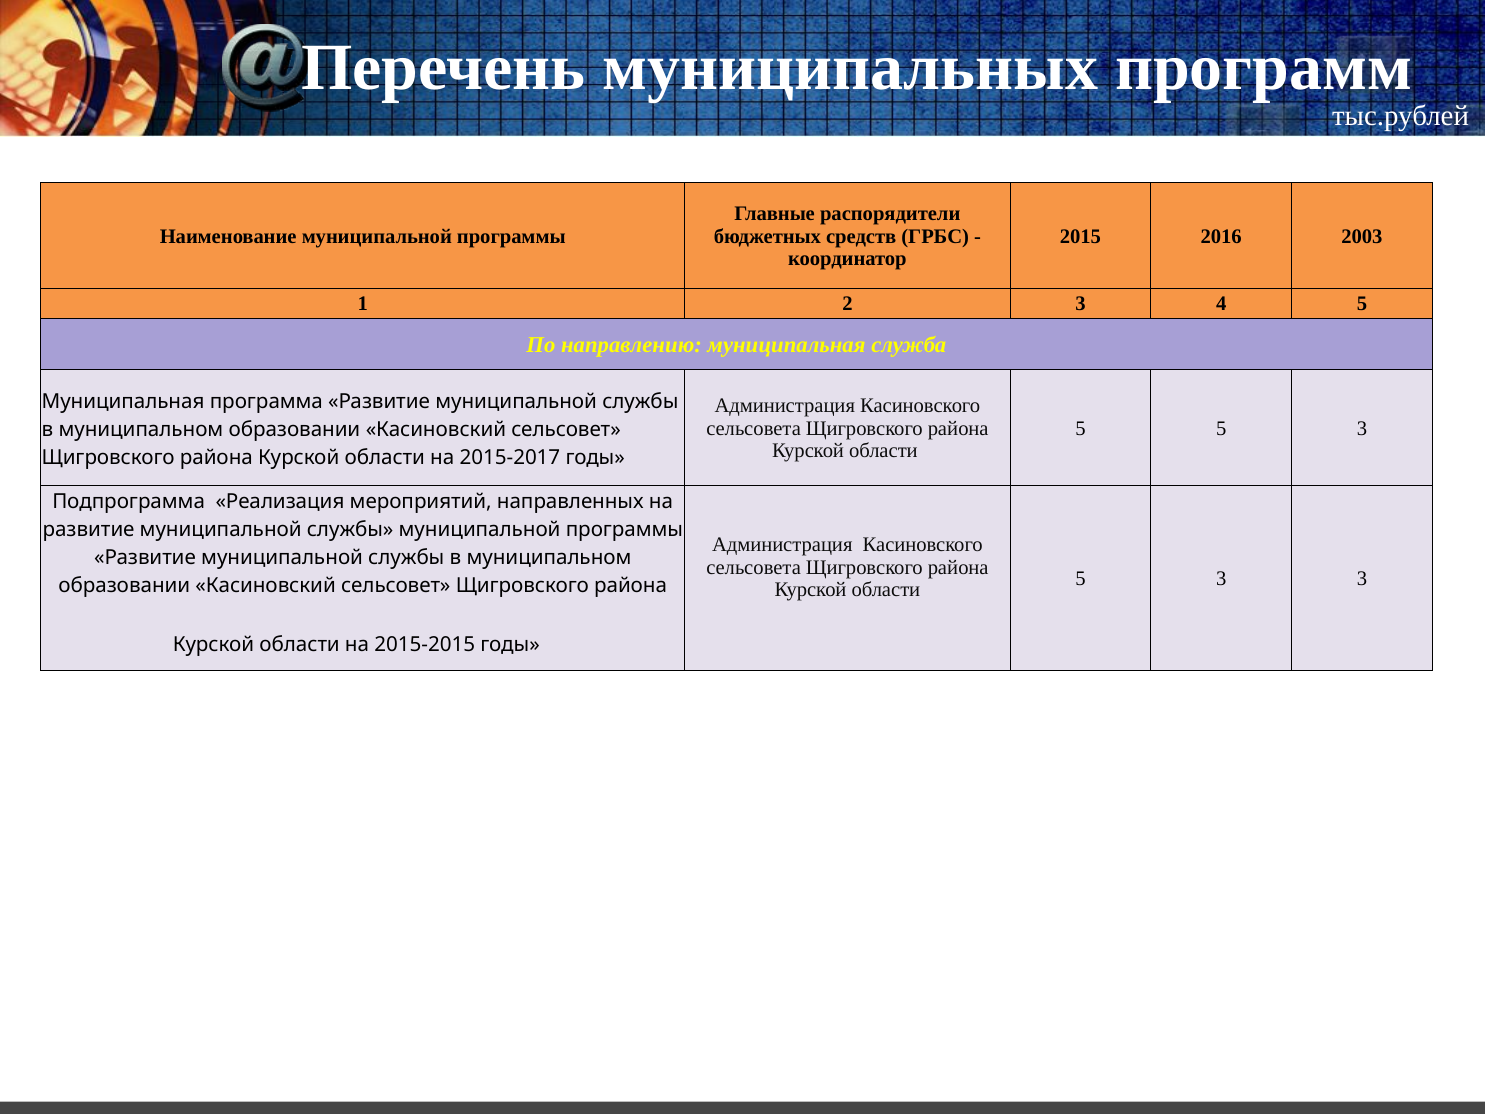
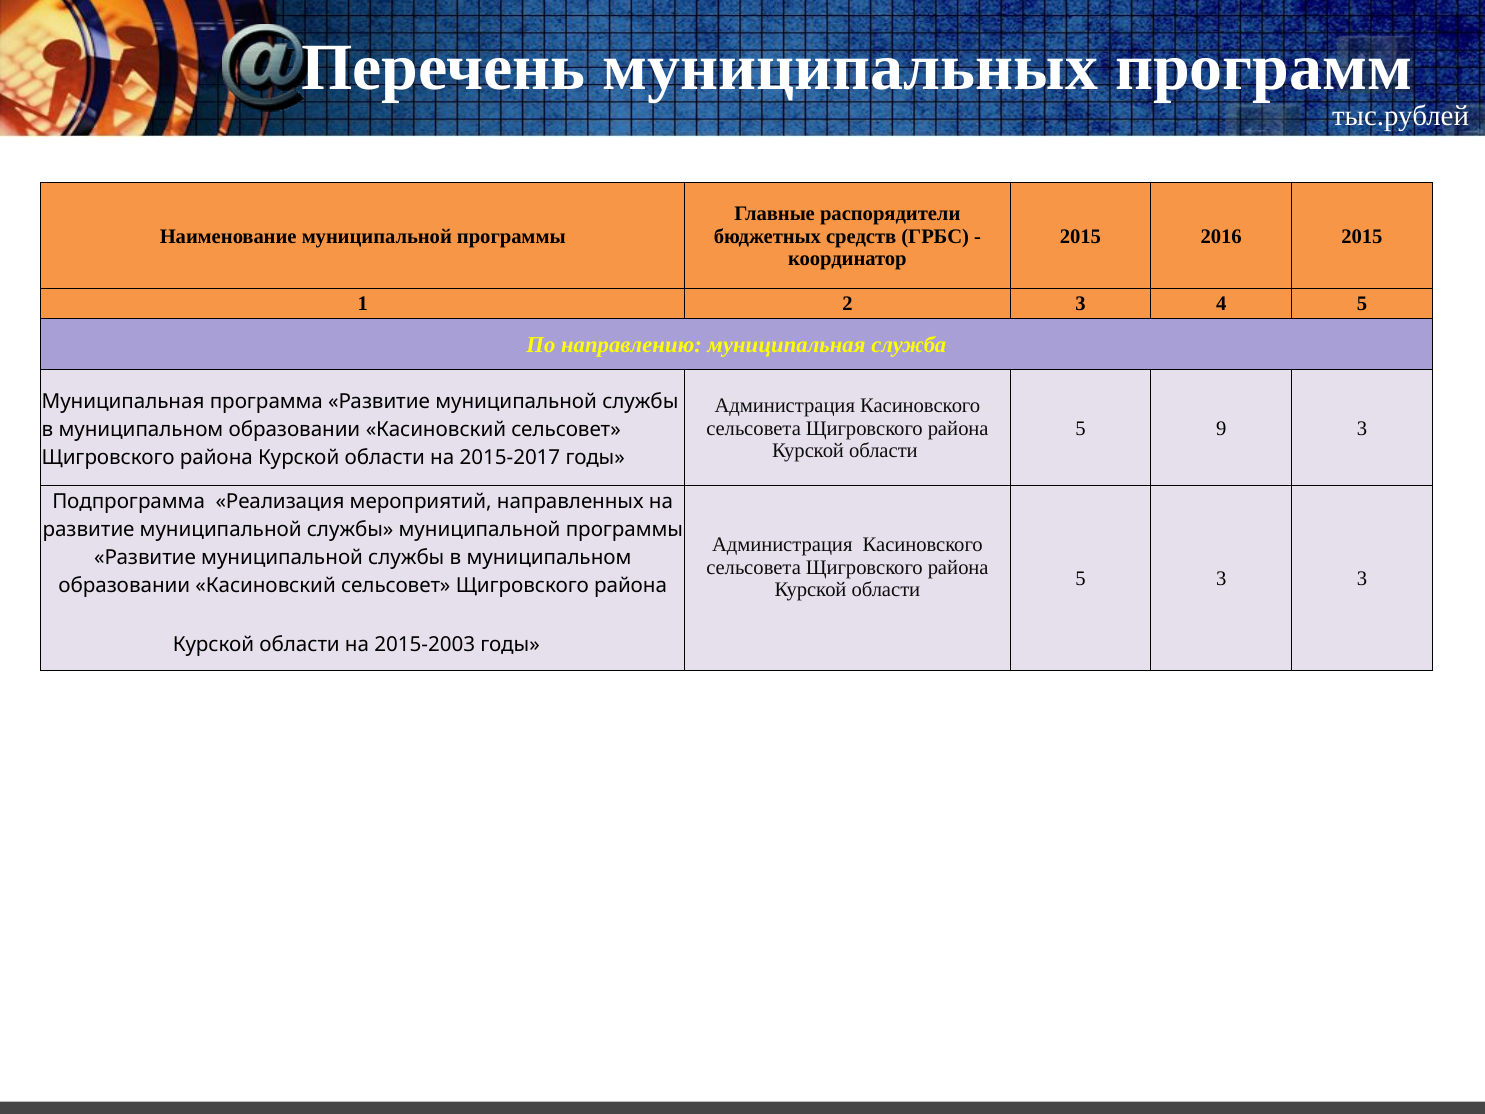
2016 2003: 2003 -> 2015
5 5: 5 -> 9
2015-2015: 2015-2015 -> 2015-2003
